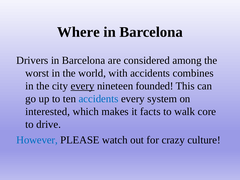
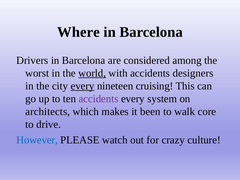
world underline: none -> present
combines: combines -> designers
founded: founded -> cruising
accidents at (99, 99) colour: blue -> purple
interested: interested -> architects
facts: facts -> been
